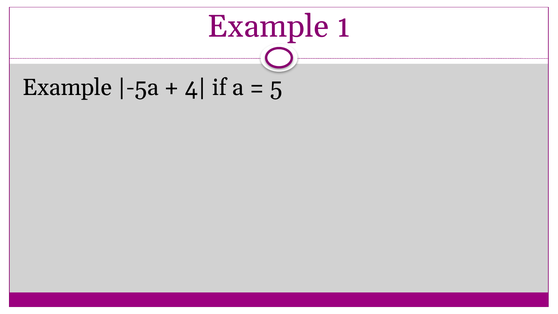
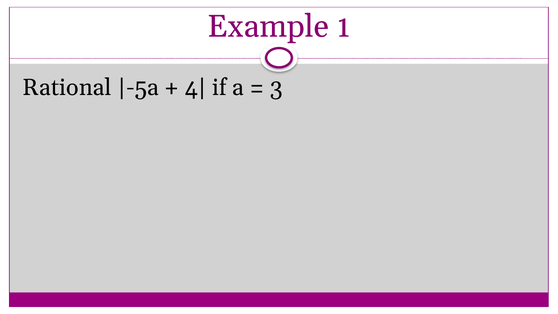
Example at (67, 88): Example -> Rational
5: 5 -> 3
